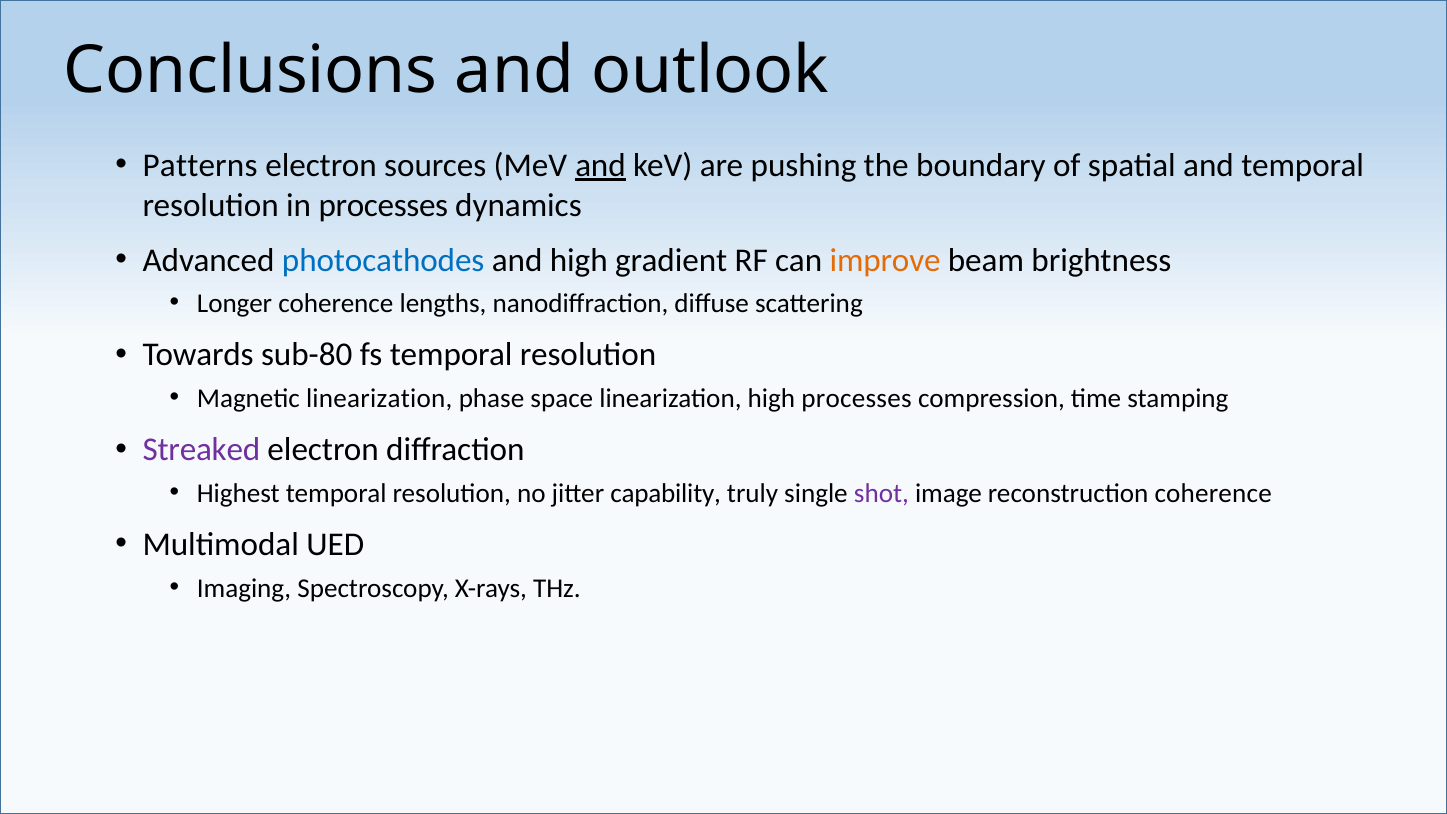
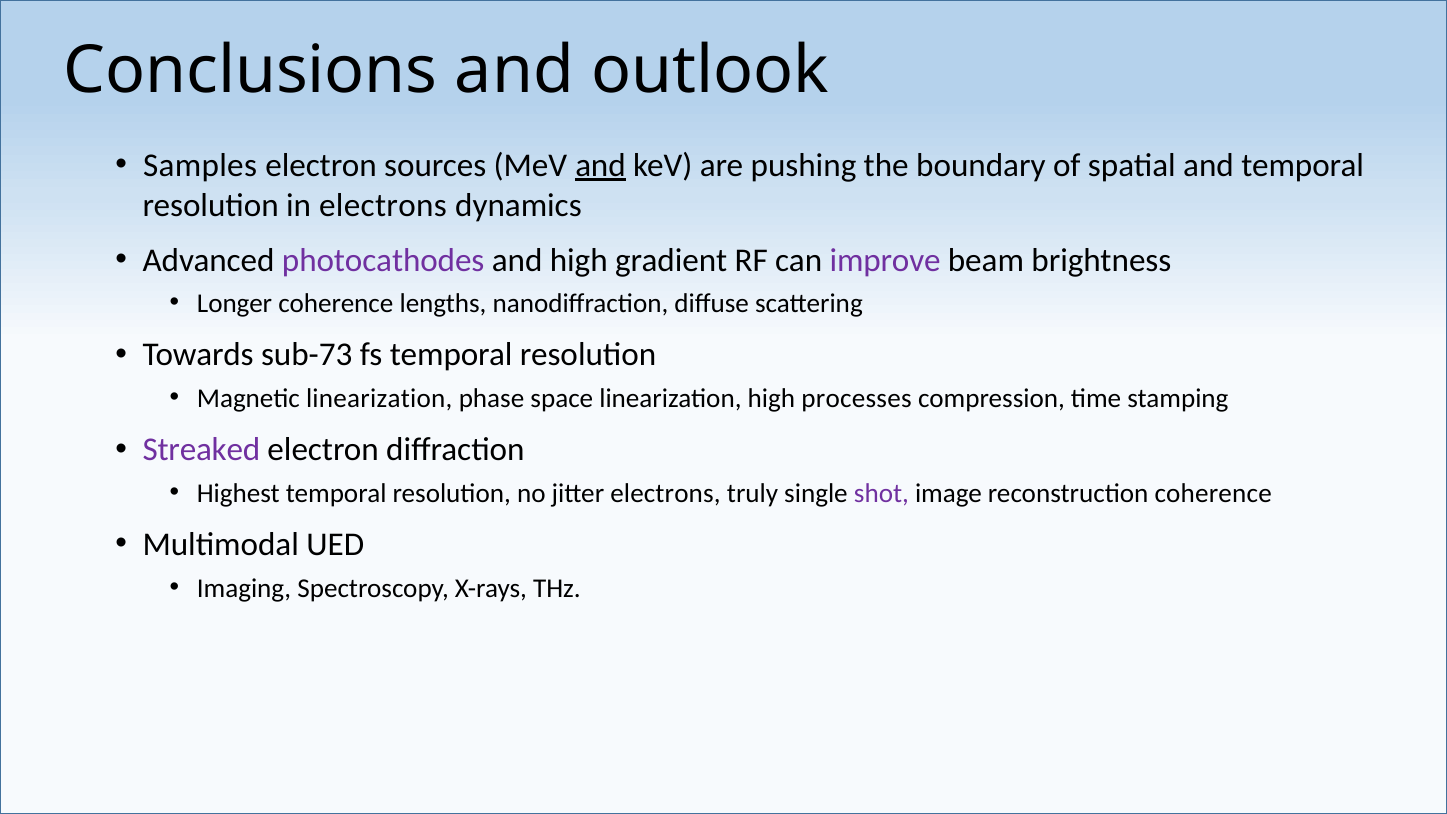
Patterns: Patterns -> Samples
in processes: processes -> electrons
photocathodes colour: blue -> purple
improve colour: orange -> purple
sub-80: sub-80 -> sub-73
jitter capability: capability -> electrons
